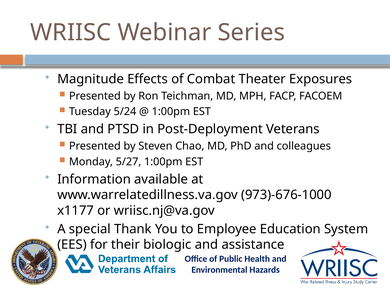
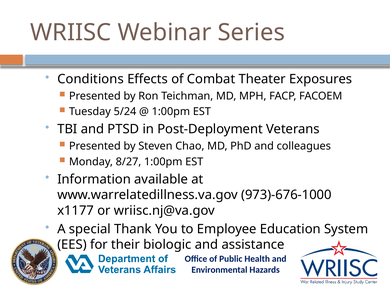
Magnitude: Magnitude -> Conditions
5/27: 5/27 -> 8/27
